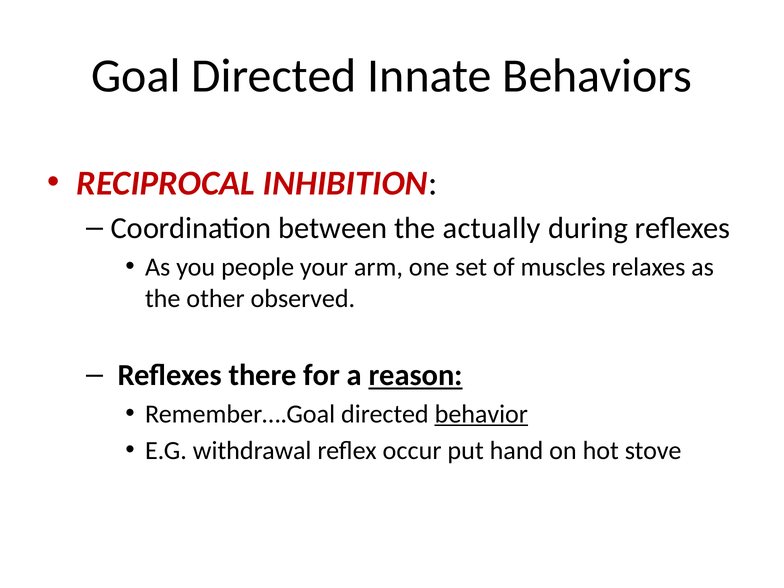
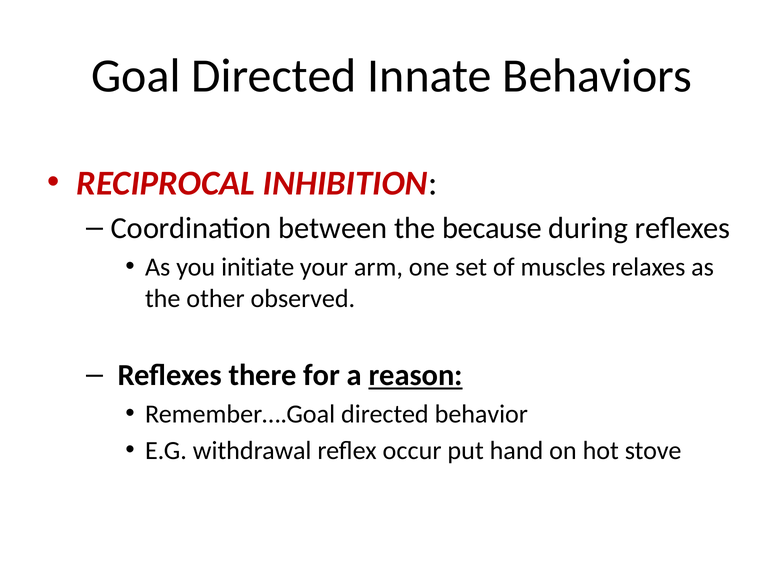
actually: actually -> because
people: people -> initiate
behavior underline: present -> none
